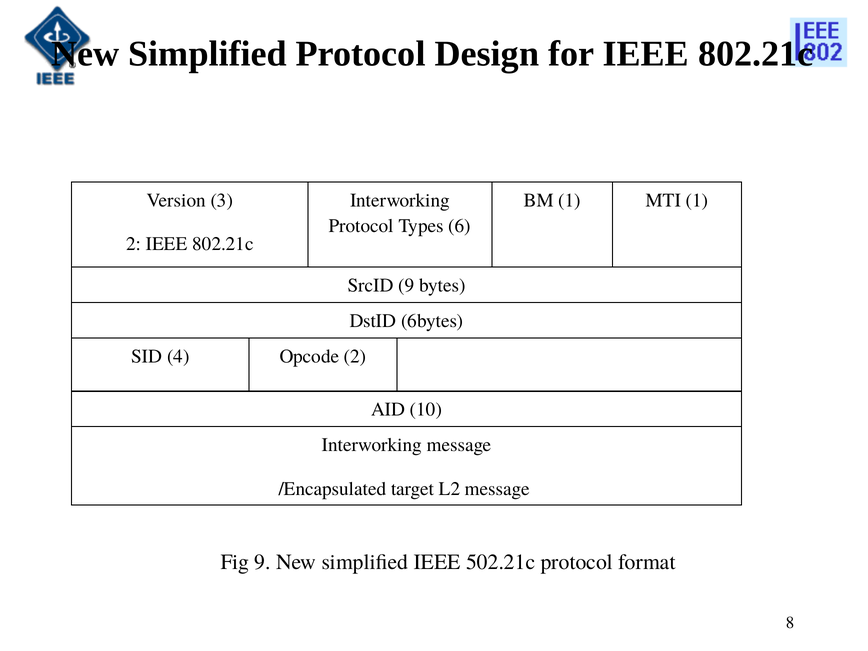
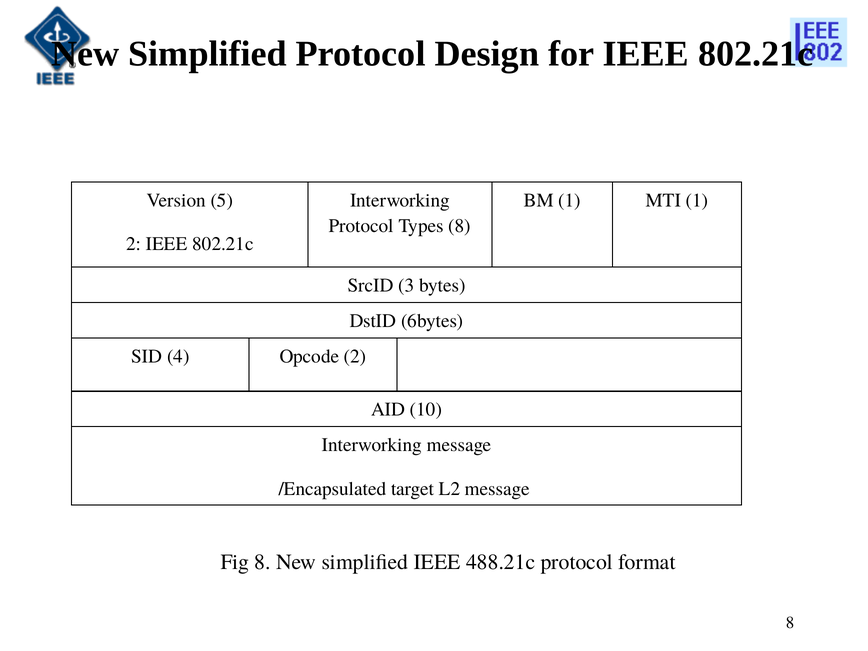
3: 3 -> 5
Types 6: 6 -> 8
SrcID 9: 9 -> 3
Fig 9: 9 -> 8
502.21c: 502.21c -> 488.21c
